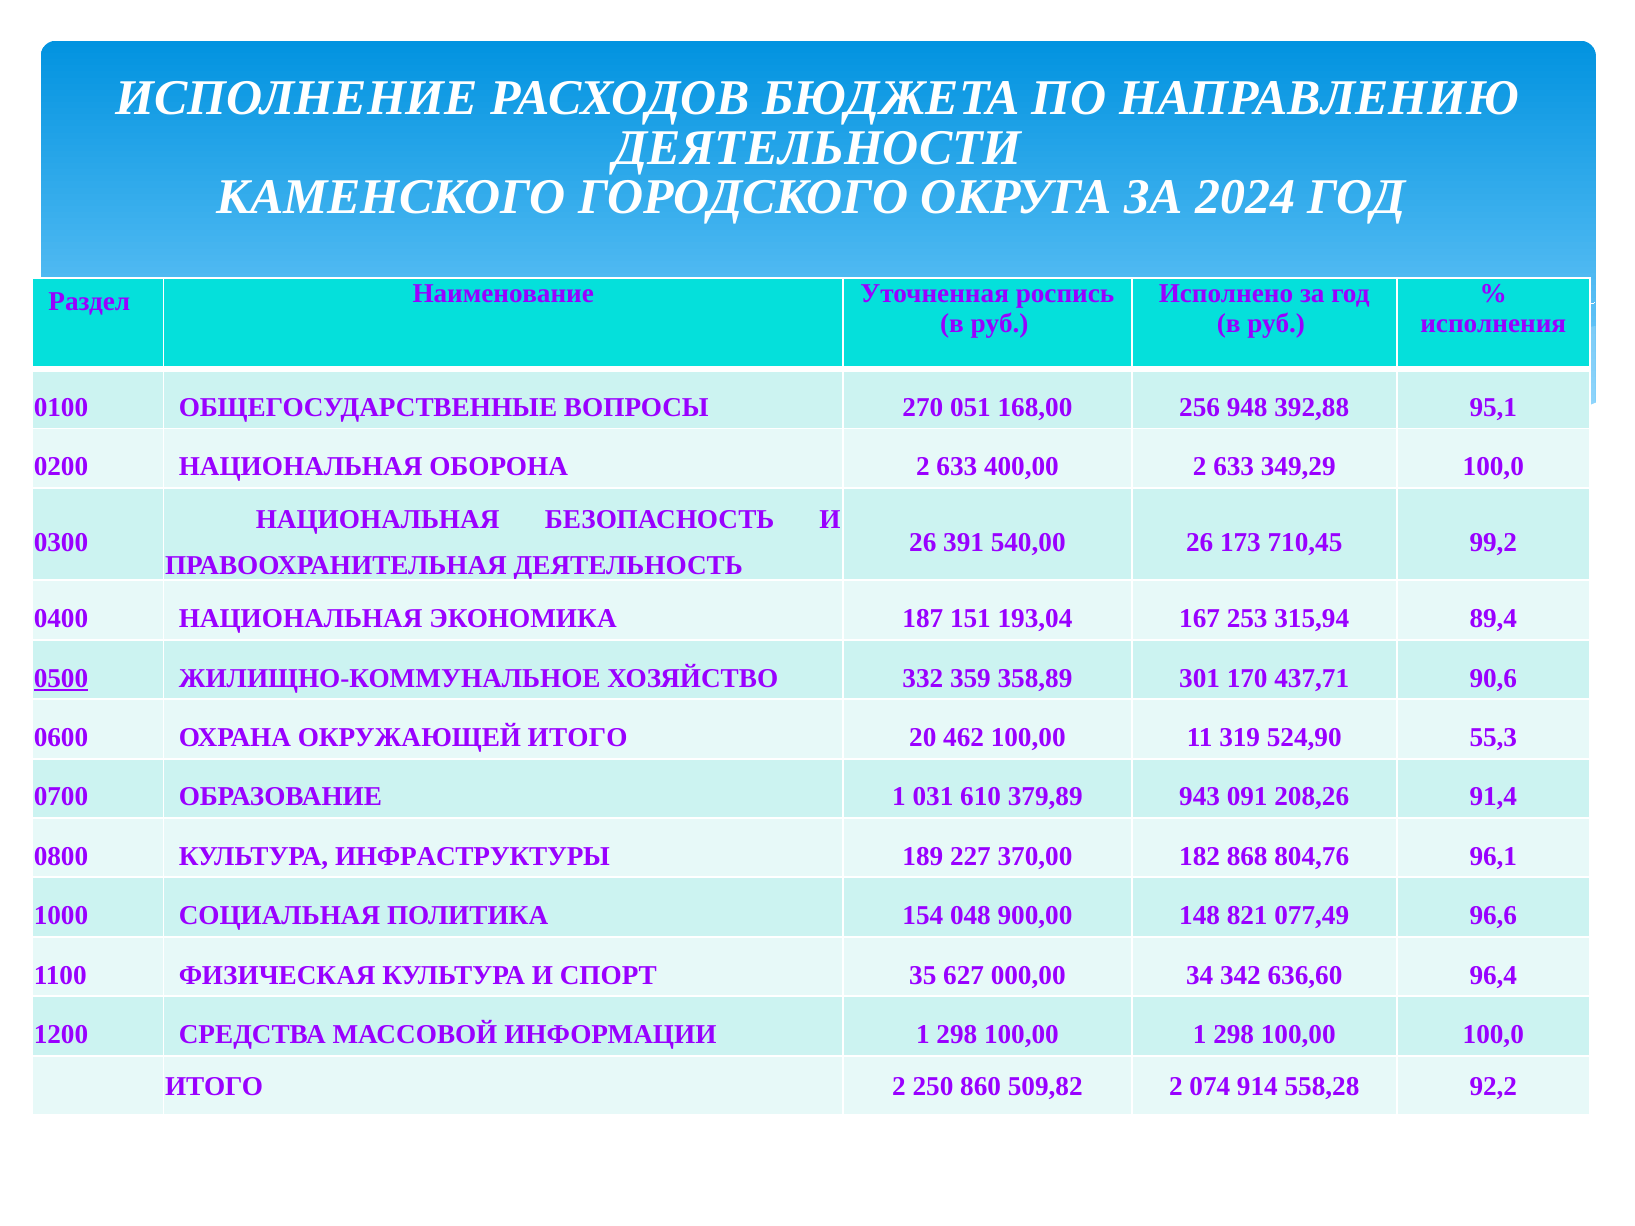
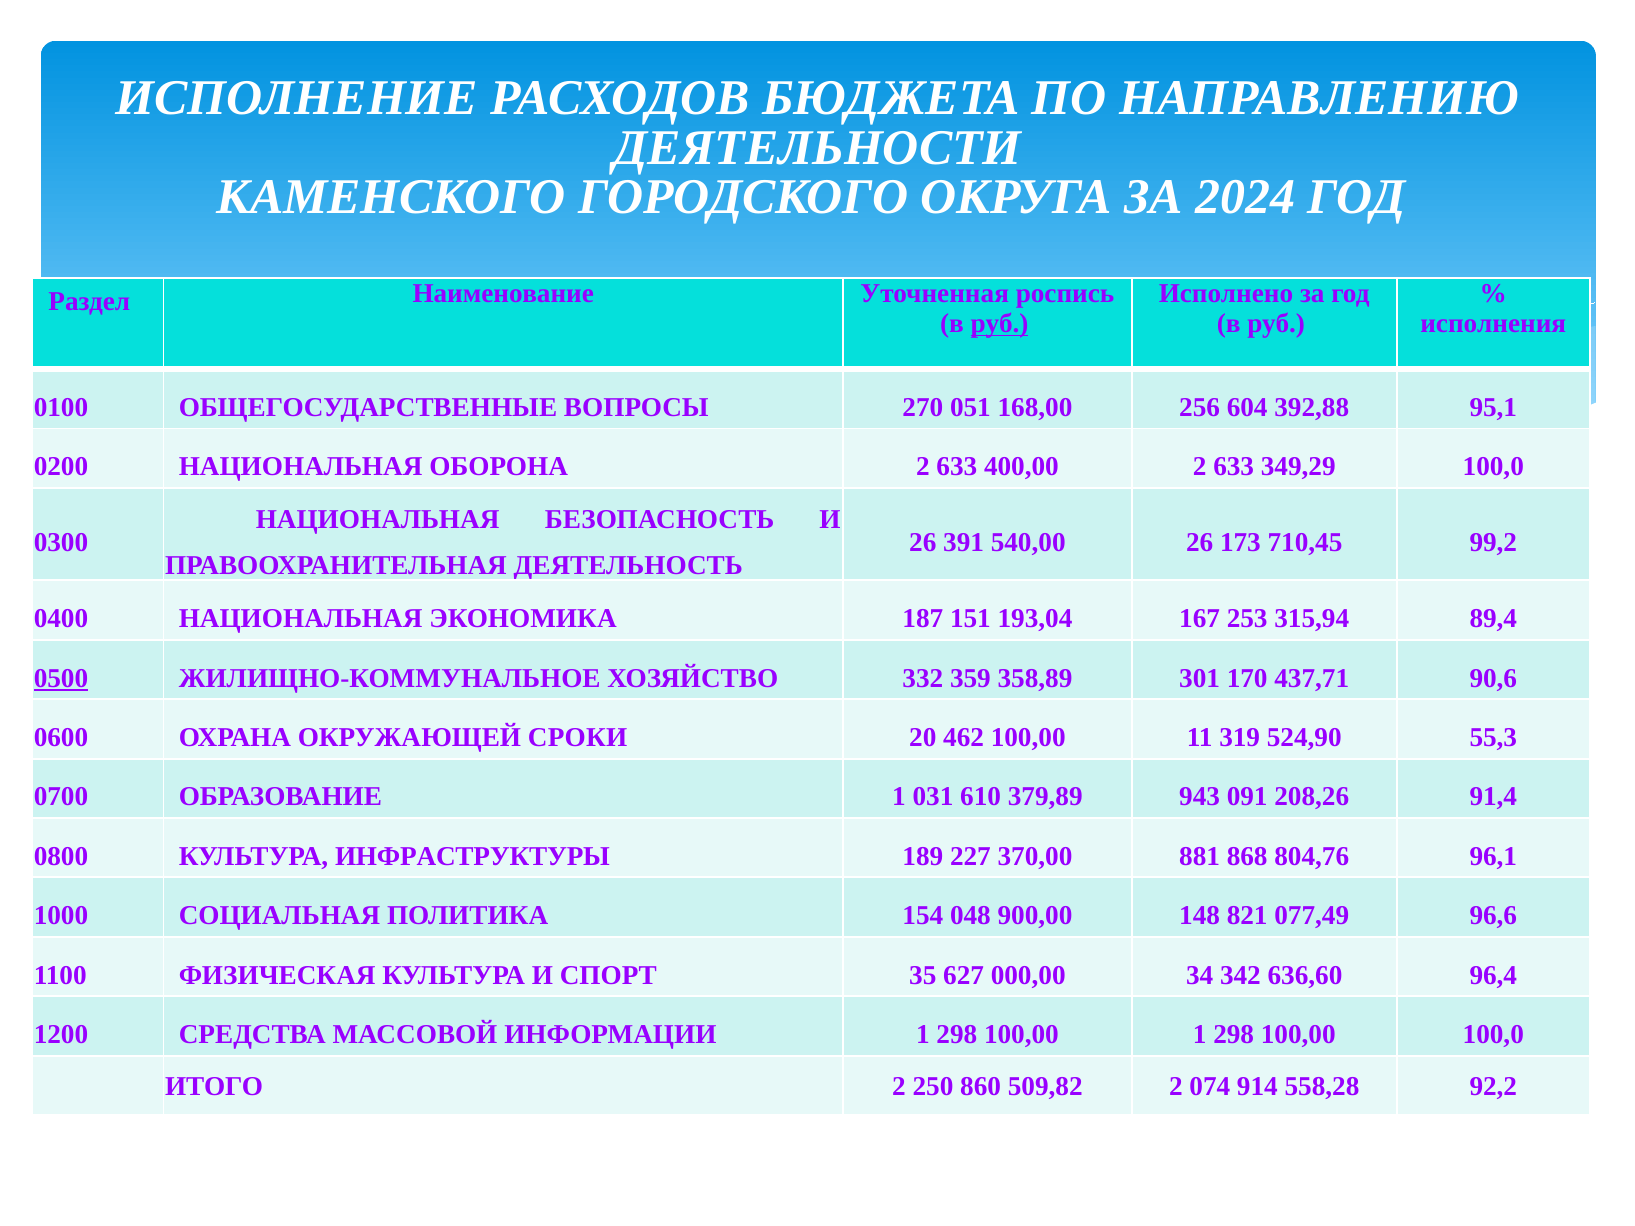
руб at (1000, 324) underline: none -> present
948: 948 -> 604
ОКРУЖАЮЩЕЙ ИТОГО: ИТОГО -> СРОКИ
182: 182 -> 881
